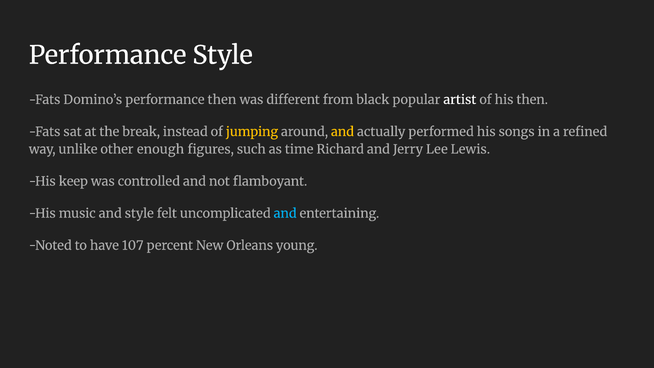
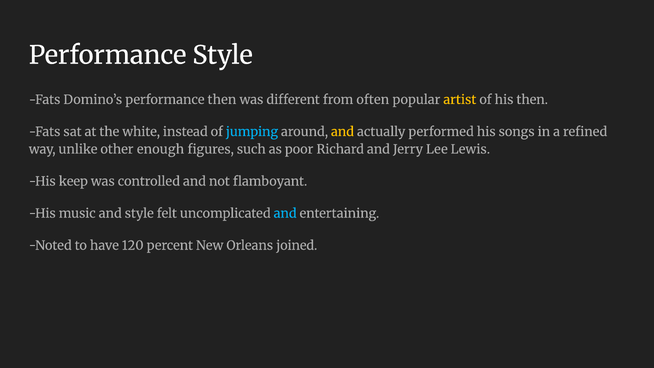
black: black -> often
artist colour: white -> yellow
break: break -> white
jumping colour: yellow -> light blue
time: time -> poor
107: 107 -> 120
young: young -> joined
